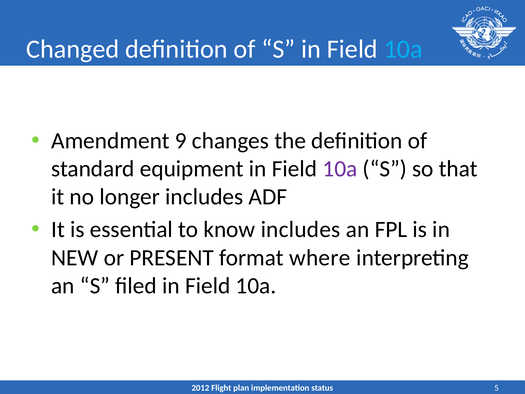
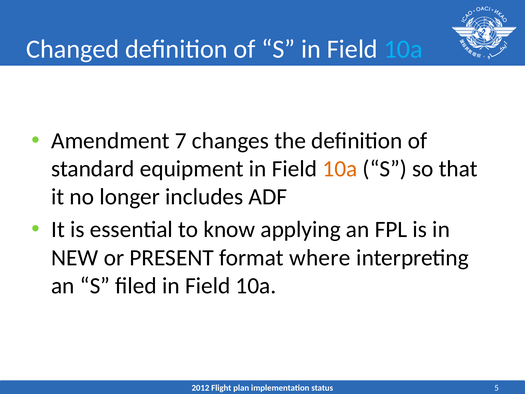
9: 9 -> 7
10a at (340, 169) colour: purple -> orange
know includes: includes -> applying
